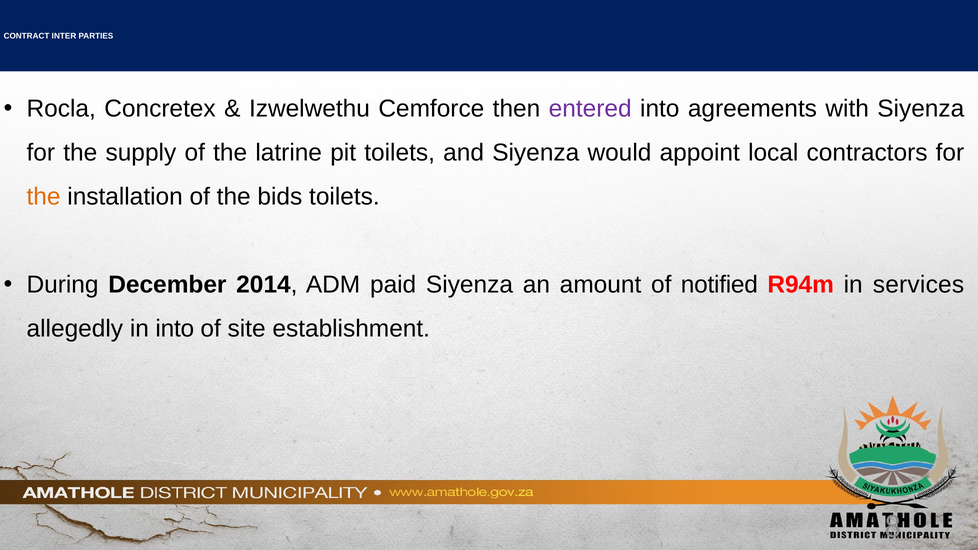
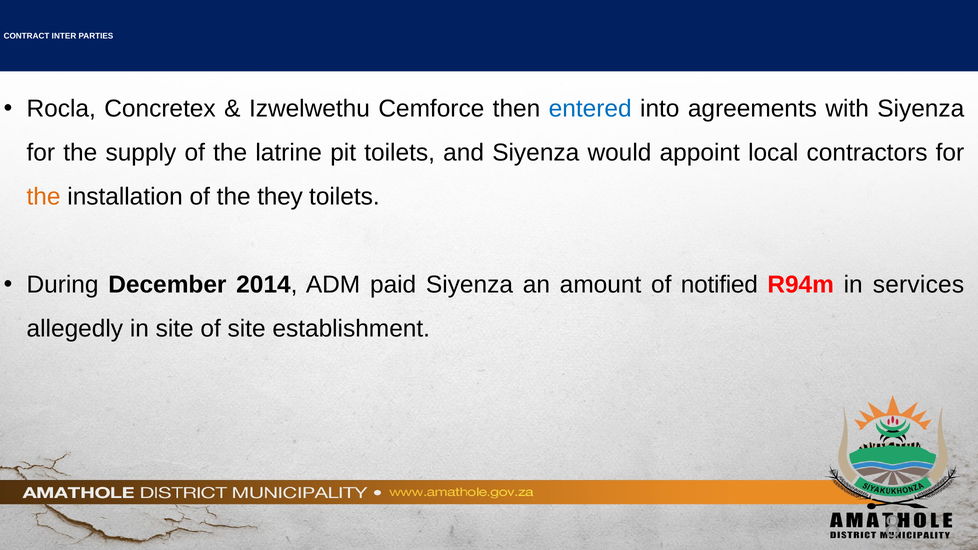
entered colour: purple -> blue
bids: bids -> they
in into: into -> site
